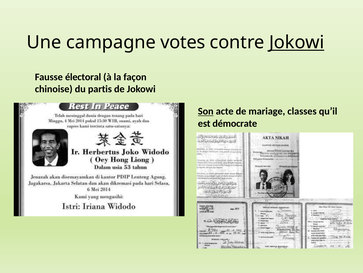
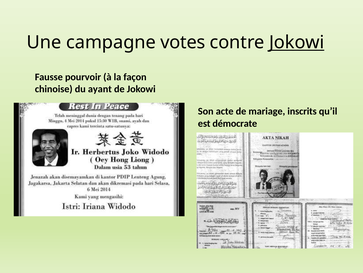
électoral: électoral -> pourvoir
partis: partis -> ayant
Son underline: present -> none
classes: classes -> inscrits
